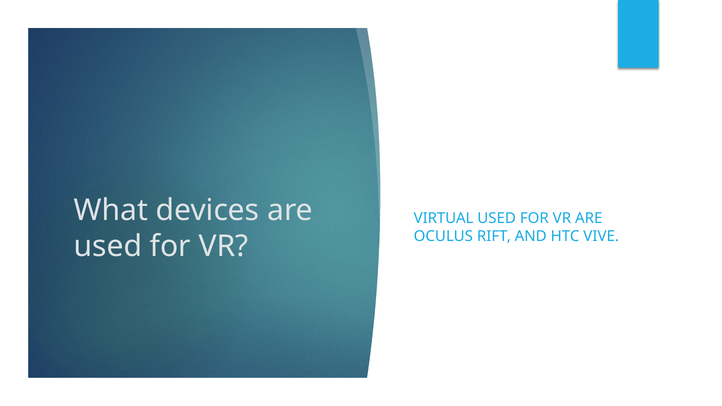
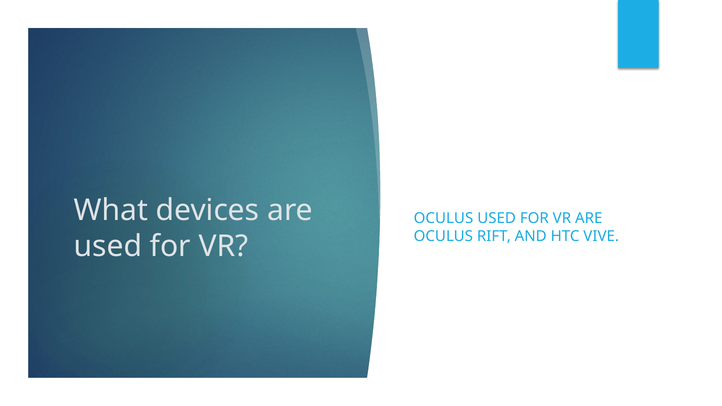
VIRTUAL at (444, 218): VIRTUAL -> OCULUS
